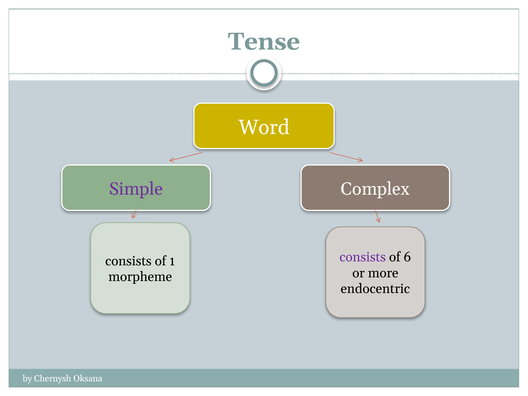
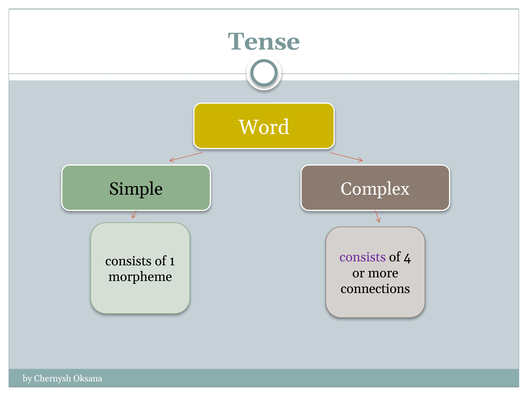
Simple colour: purple -> black
6: 6 -> 4
endocentric: endocentric -> connections
